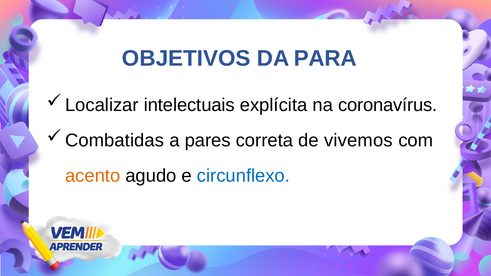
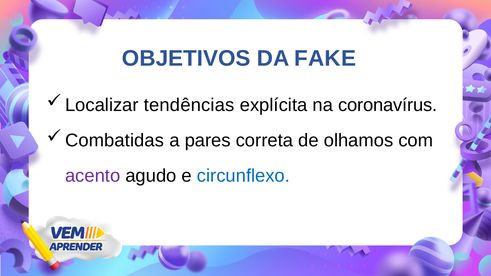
PARA: PARA -> FAKE
intelectuais: intelectuais -> tendências
vivemos: vivemos -> olhamos
acento colour: orange -> purple
